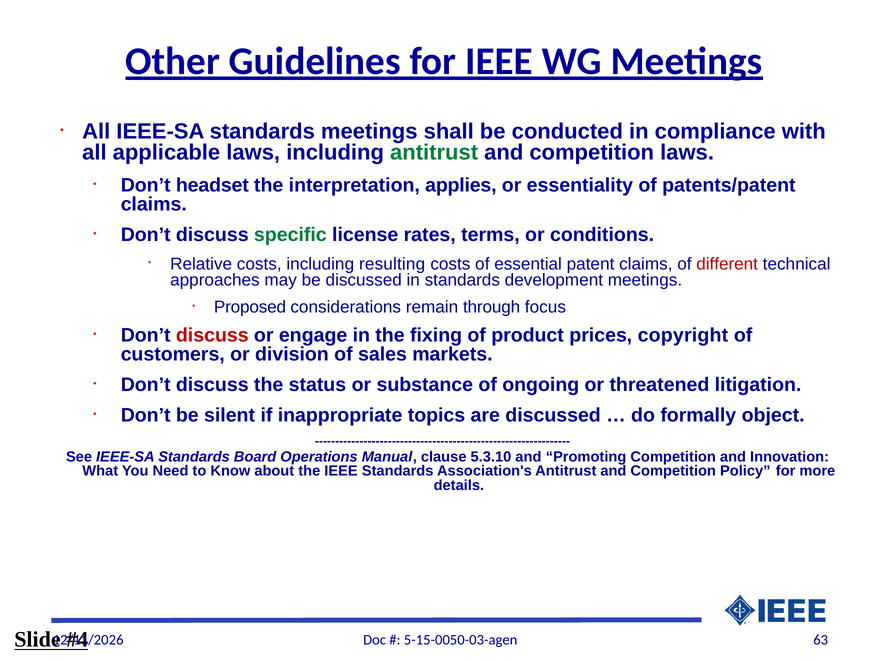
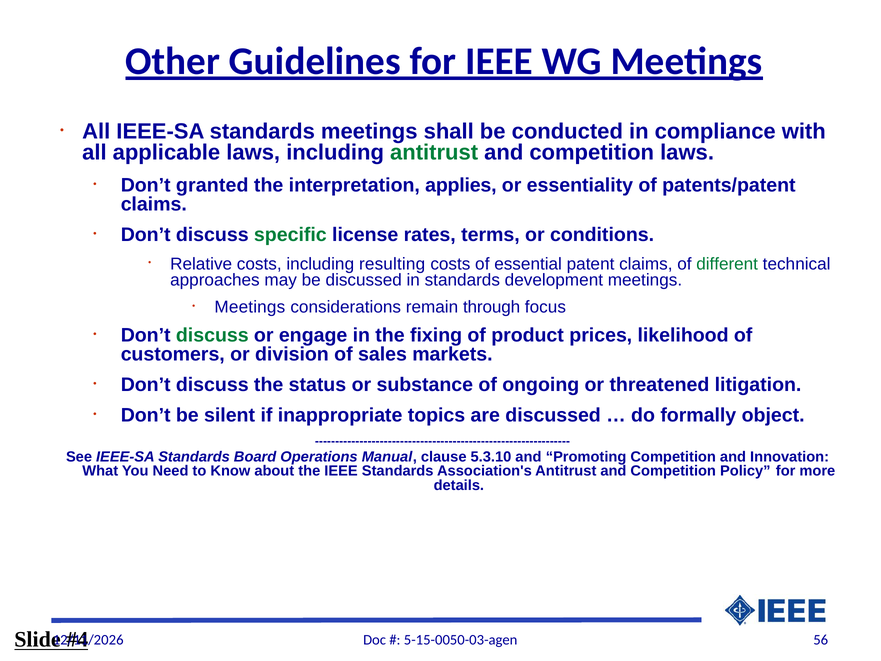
headset: headset -> granted
different colour: red -> green
Proposed at (250, 307): Proposed -> Meetings
discuss at (212, 335) colour: red -> green
copyright: copyright -> likelihood
63: 63 -> 56
